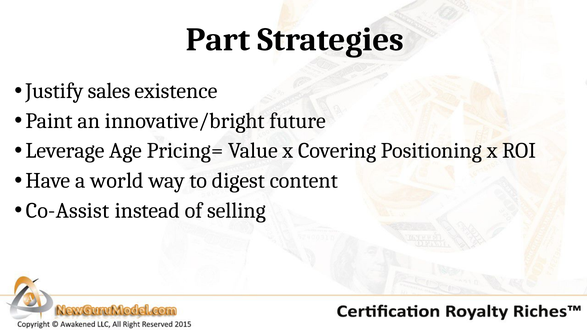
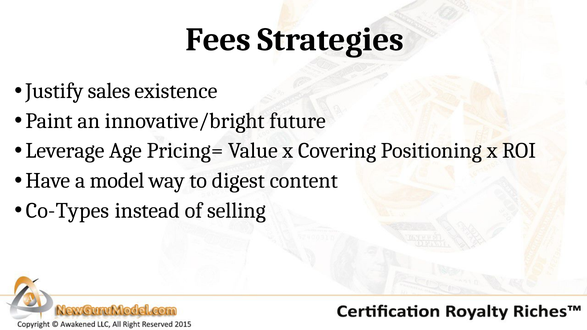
Part: Part -> Fees
world: world -> model
Co-Assist: Co-Assist -> Co-Types
